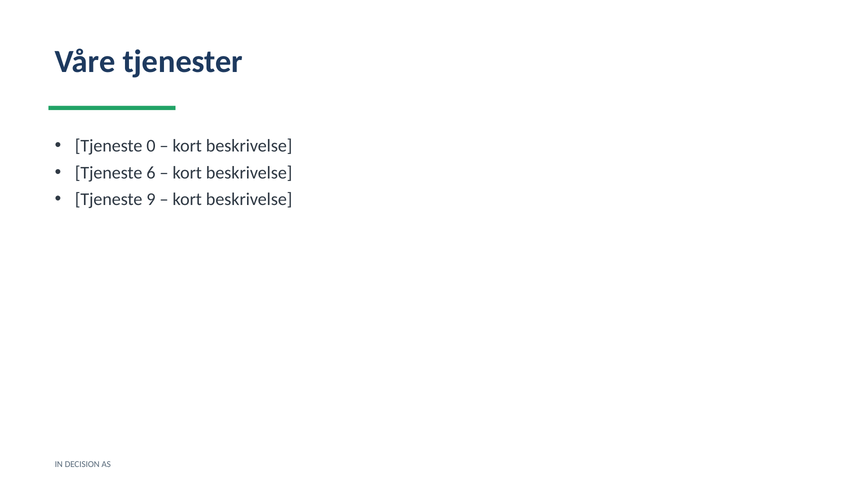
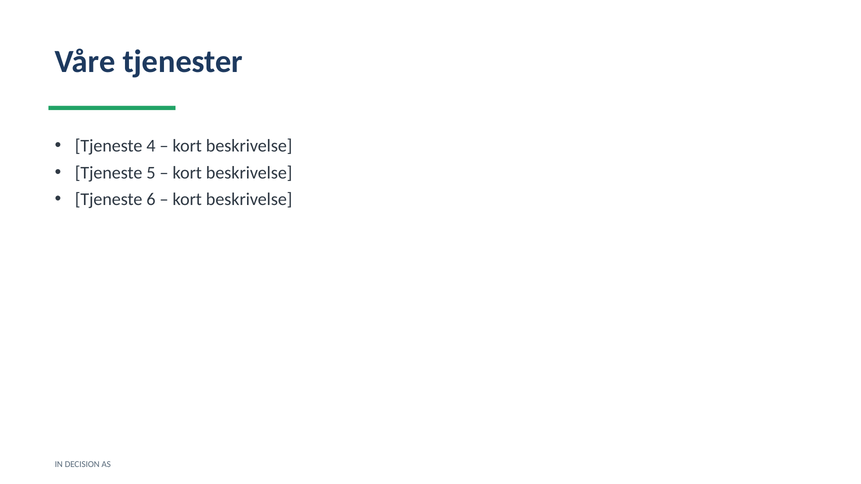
0: 0 -> 4
6: 6 -> 5
9: 9 -> 6
